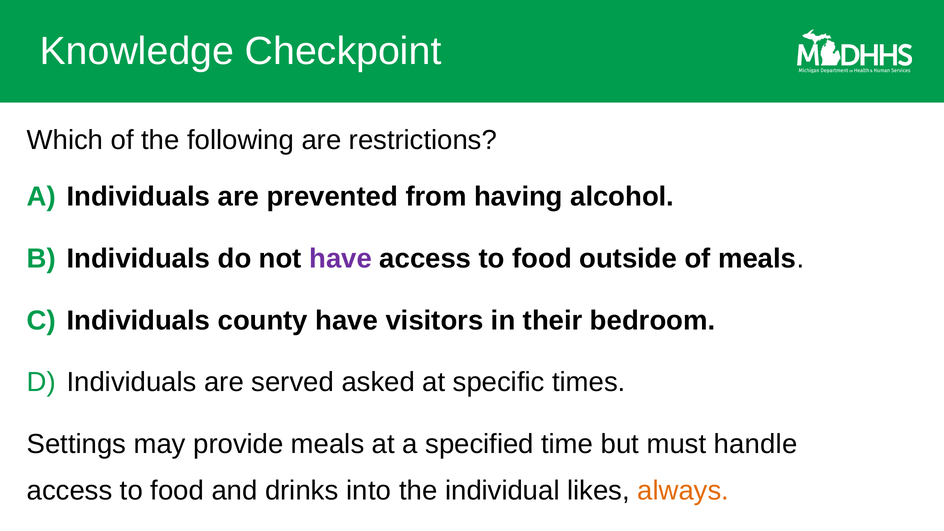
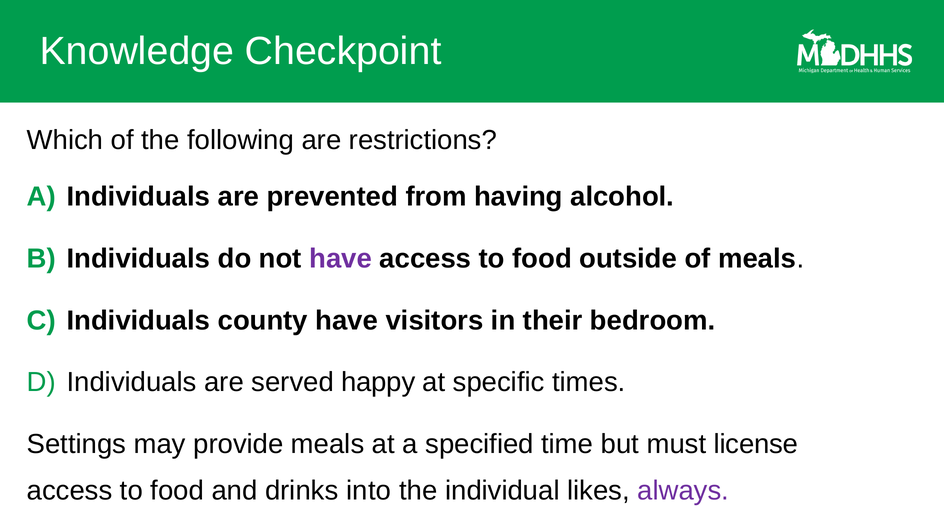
asked: asked -> happy
handle: handle -> license
always colour: orange -> purple
